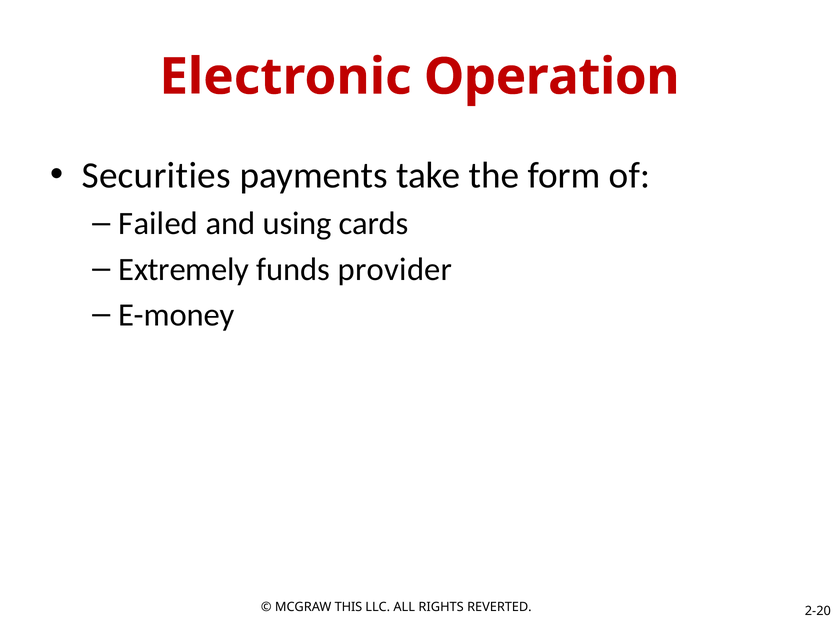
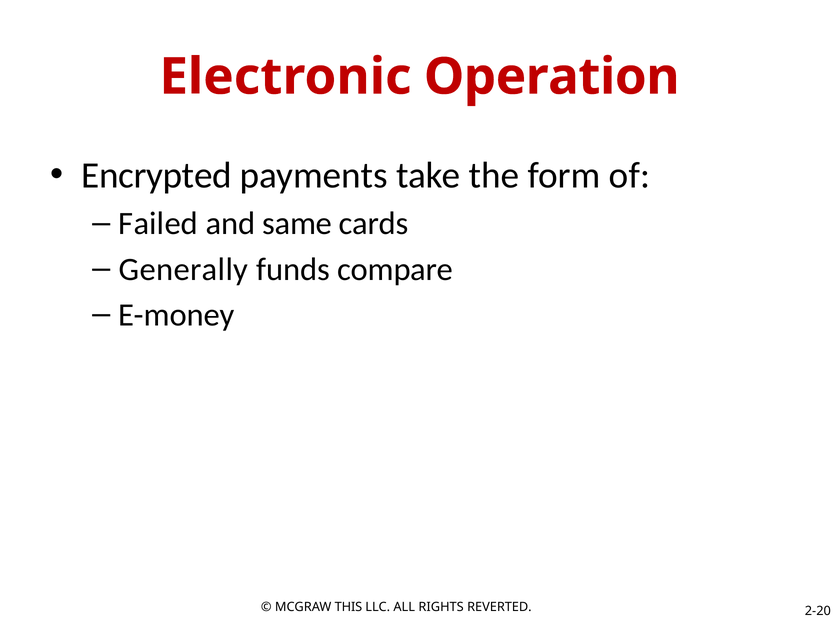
Securities: Securities -> Encrypted
using: using -> same
Extremely: Extremely -> Generally
provider: provider -> compare
